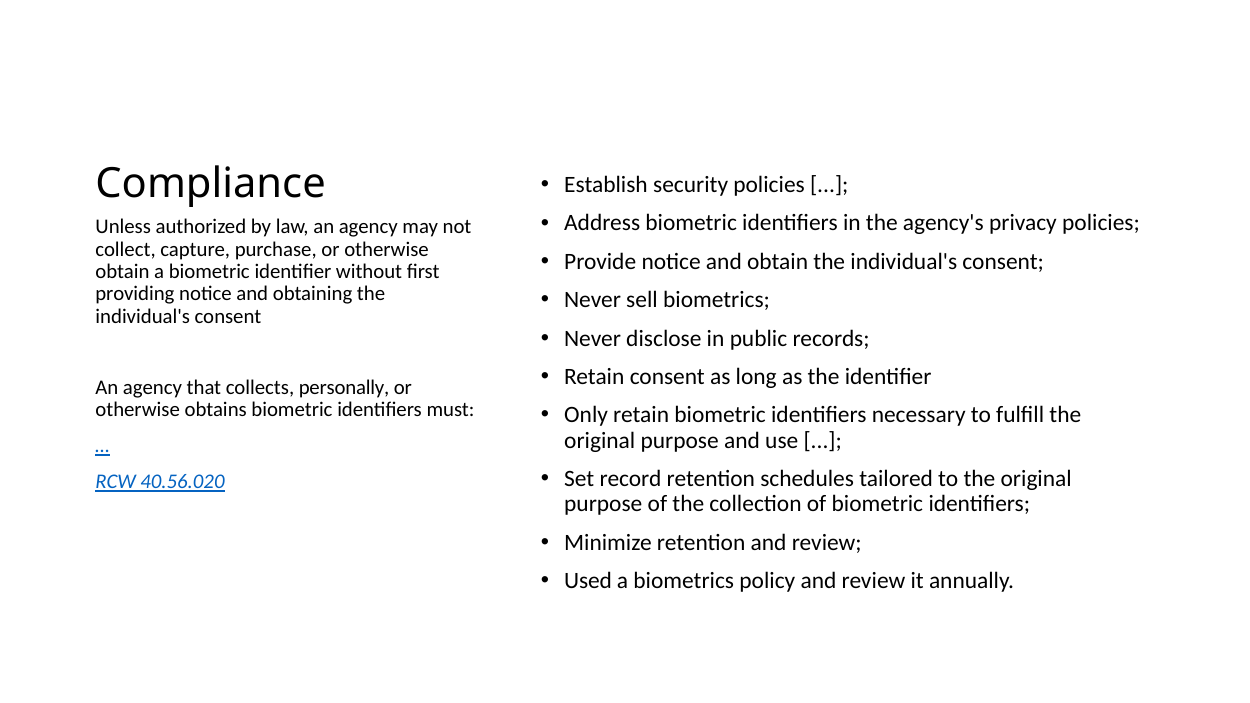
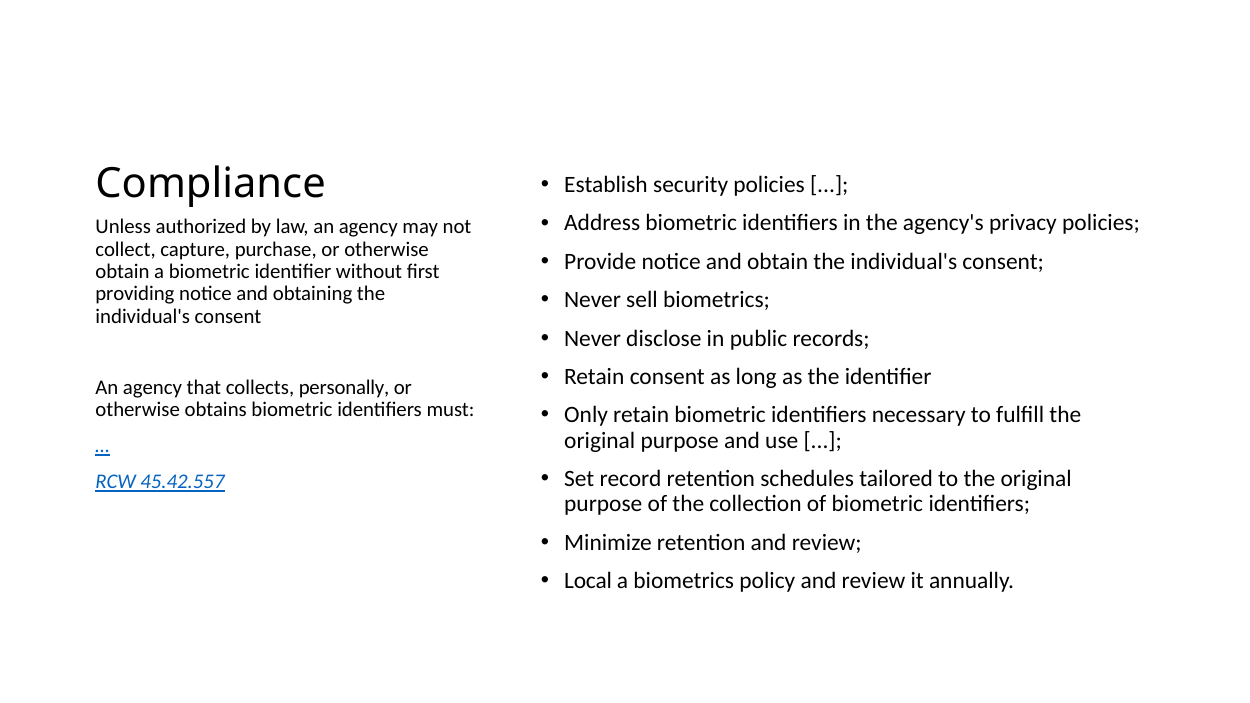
40.56.020: 40.56.020 -> 45.42.557
Used: Used -> Local
